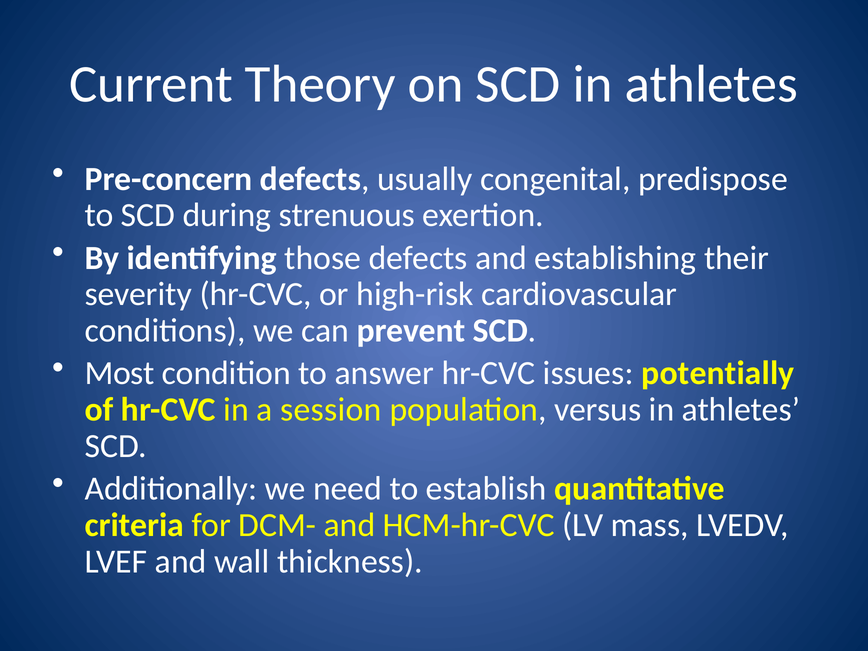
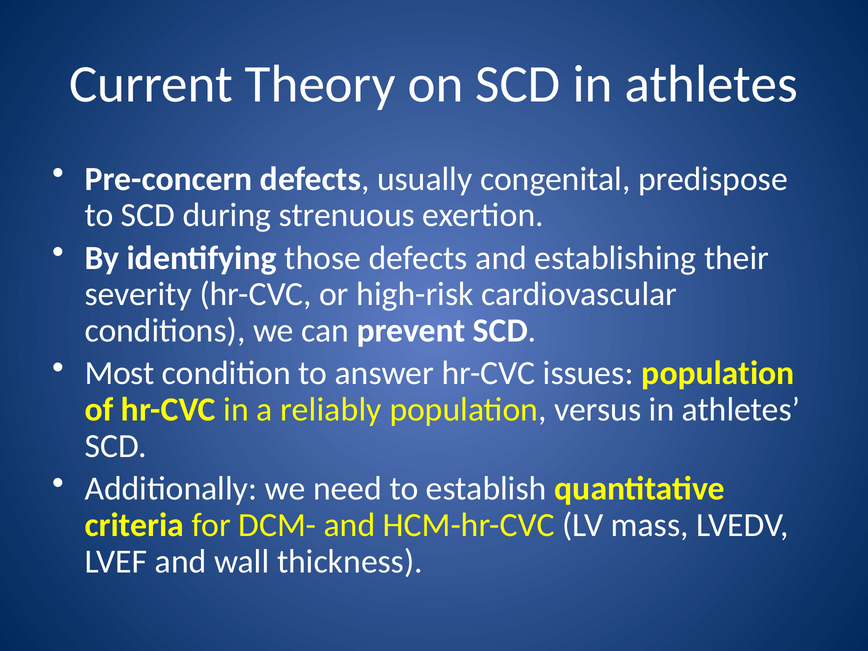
issues potentially: potentially -> population
session: session -> reliably
